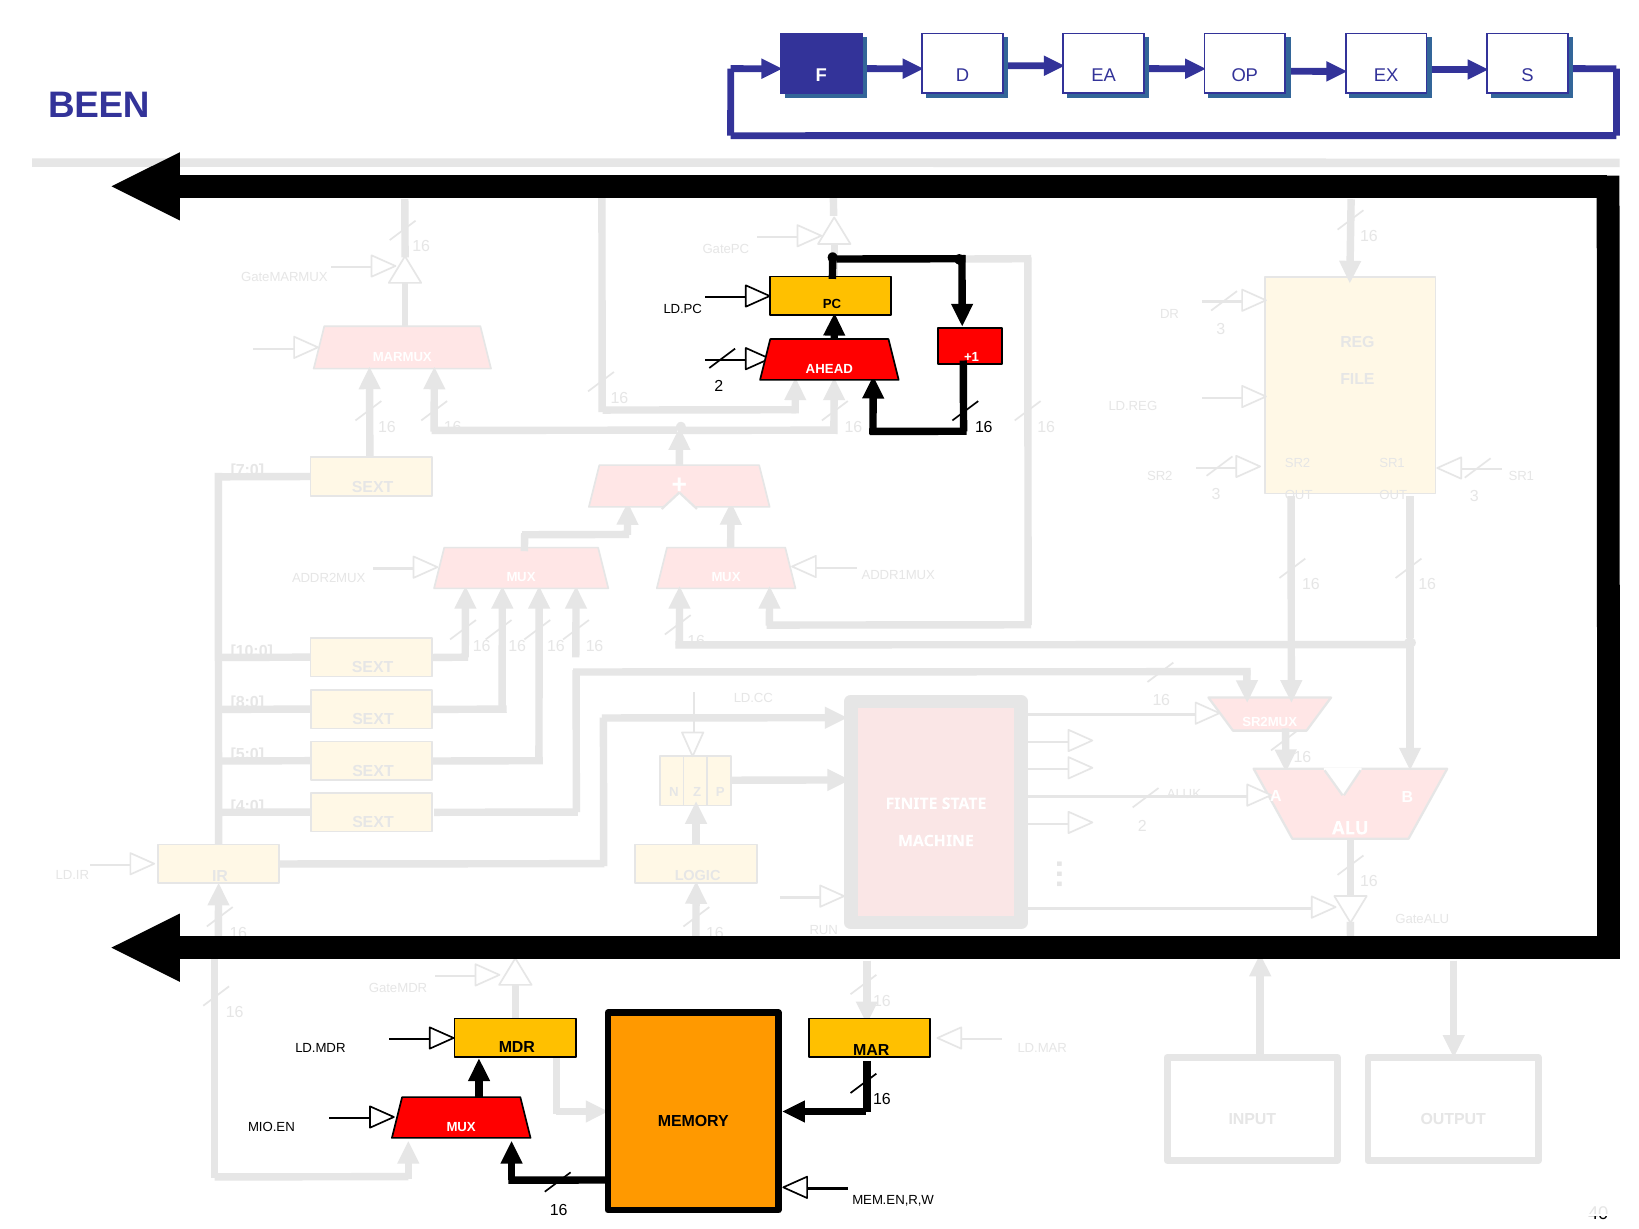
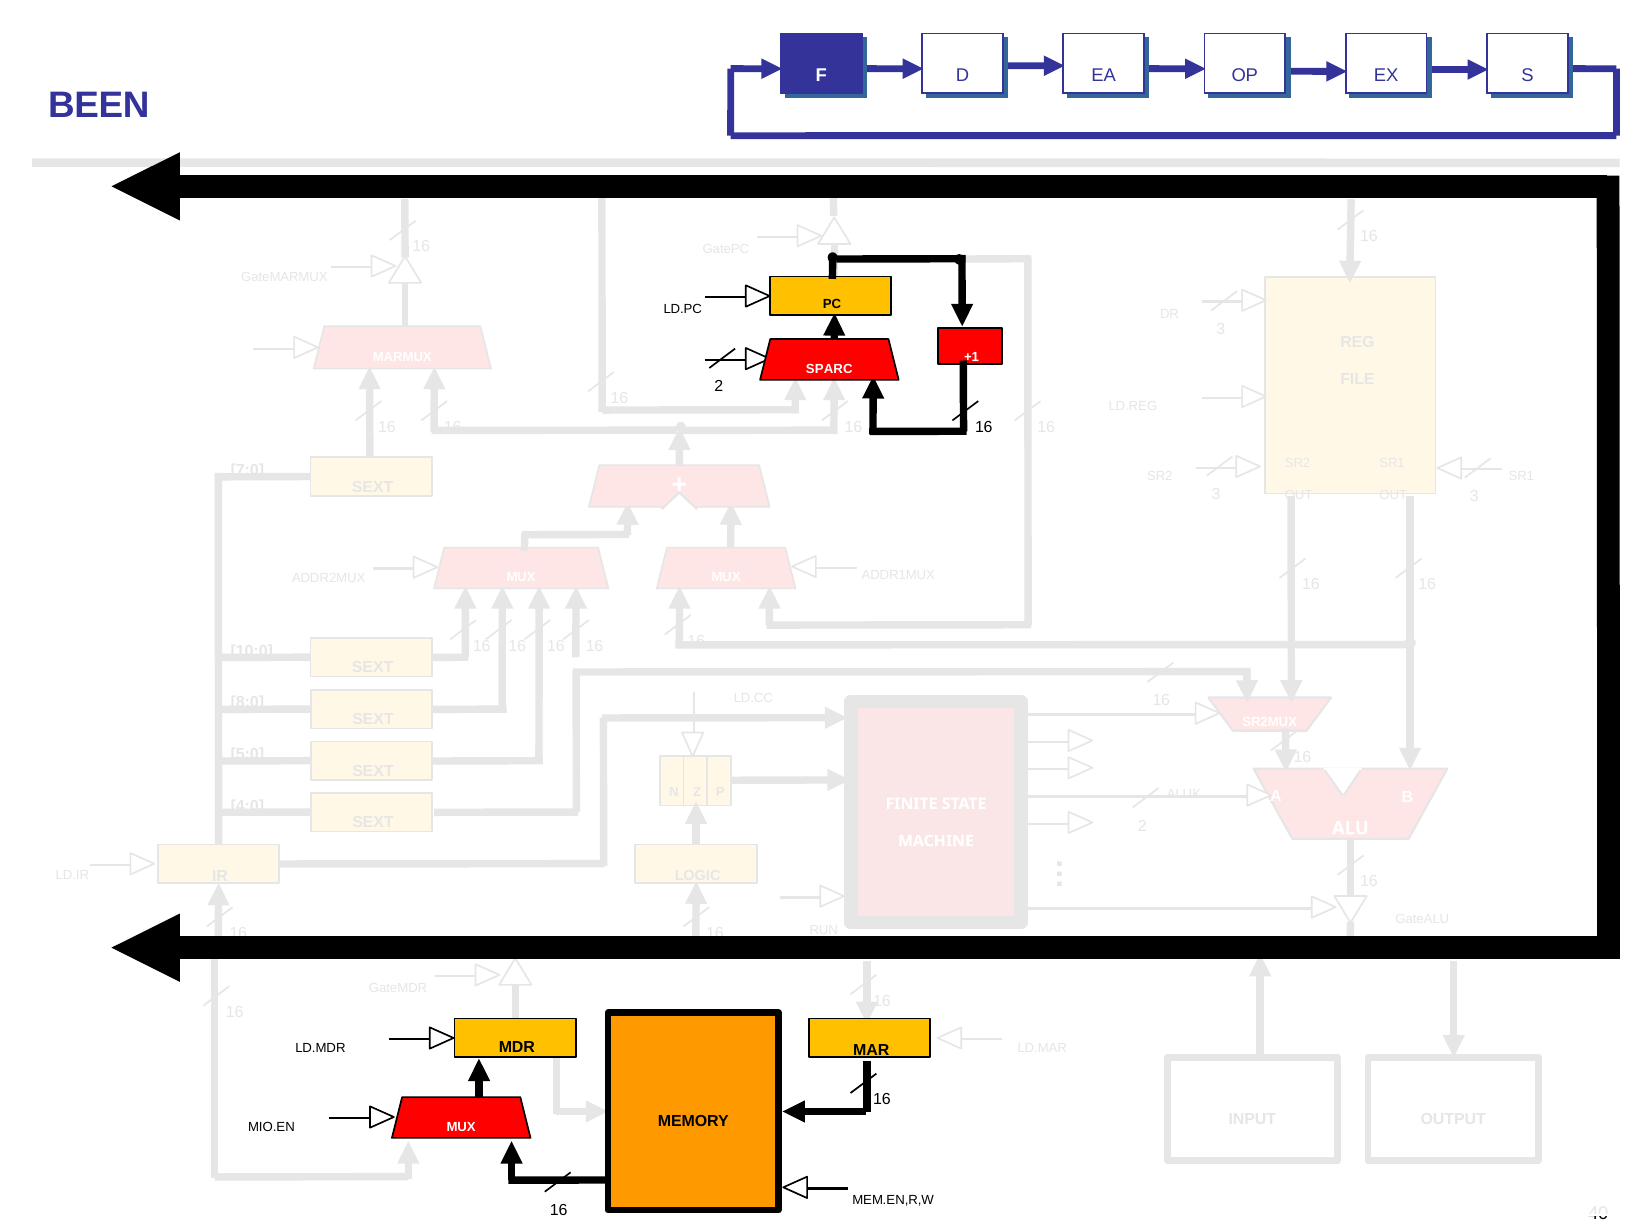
AHEAD: AHEAD -> SPARC
